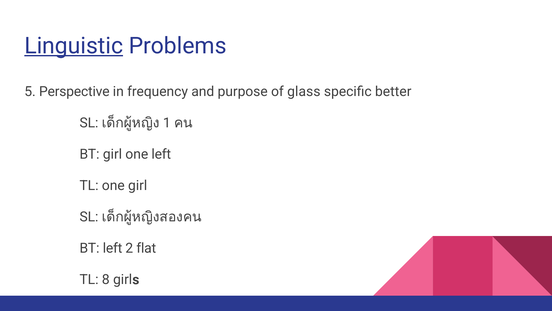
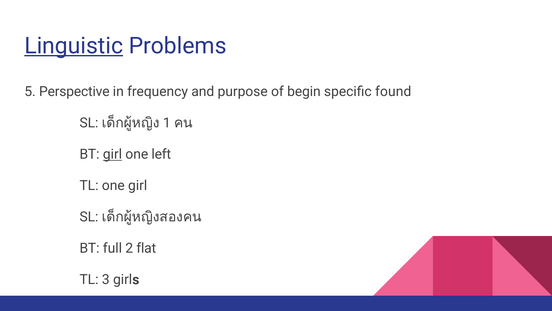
glass: glass -> begin
better: better -> found
girl at (112, 154) underline: none -> present
BT left: left -> full
8: 8 -> 3
